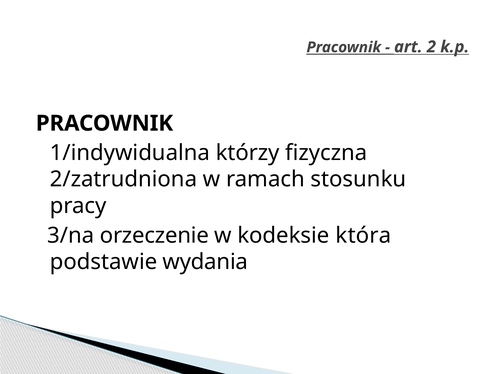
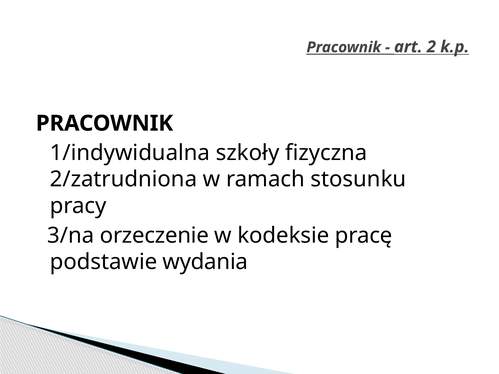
którzy: którzy -> szkoły
która: która -> pracę
